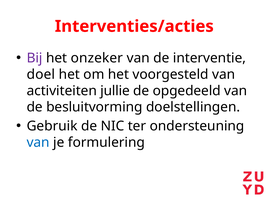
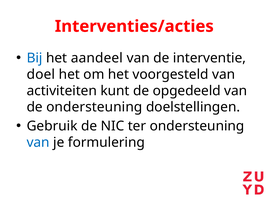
Bij colour: purple -> blue
onzeker: onzeker -> aandeel
jullie: jullie -> kunt
de besluitvorming: besluitvorming -> ondersteuning
